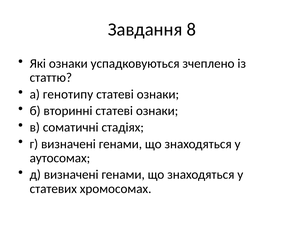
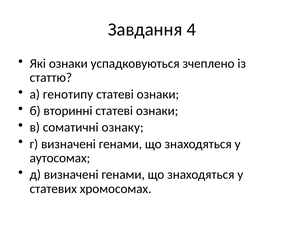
8: 8 -> 4
стадіях: стадіях -> ознаку
